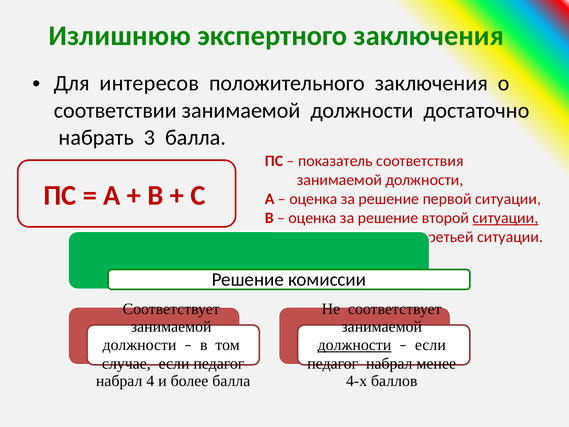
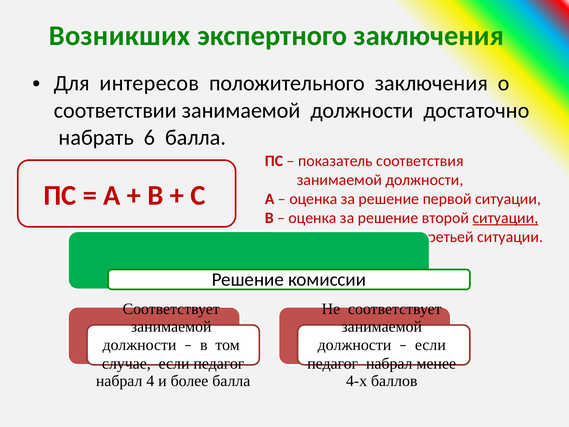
Излишнюю: Излишнюю -> Возникших
3: 3 -> 6
должности at (354, 345) underline: present -> none
